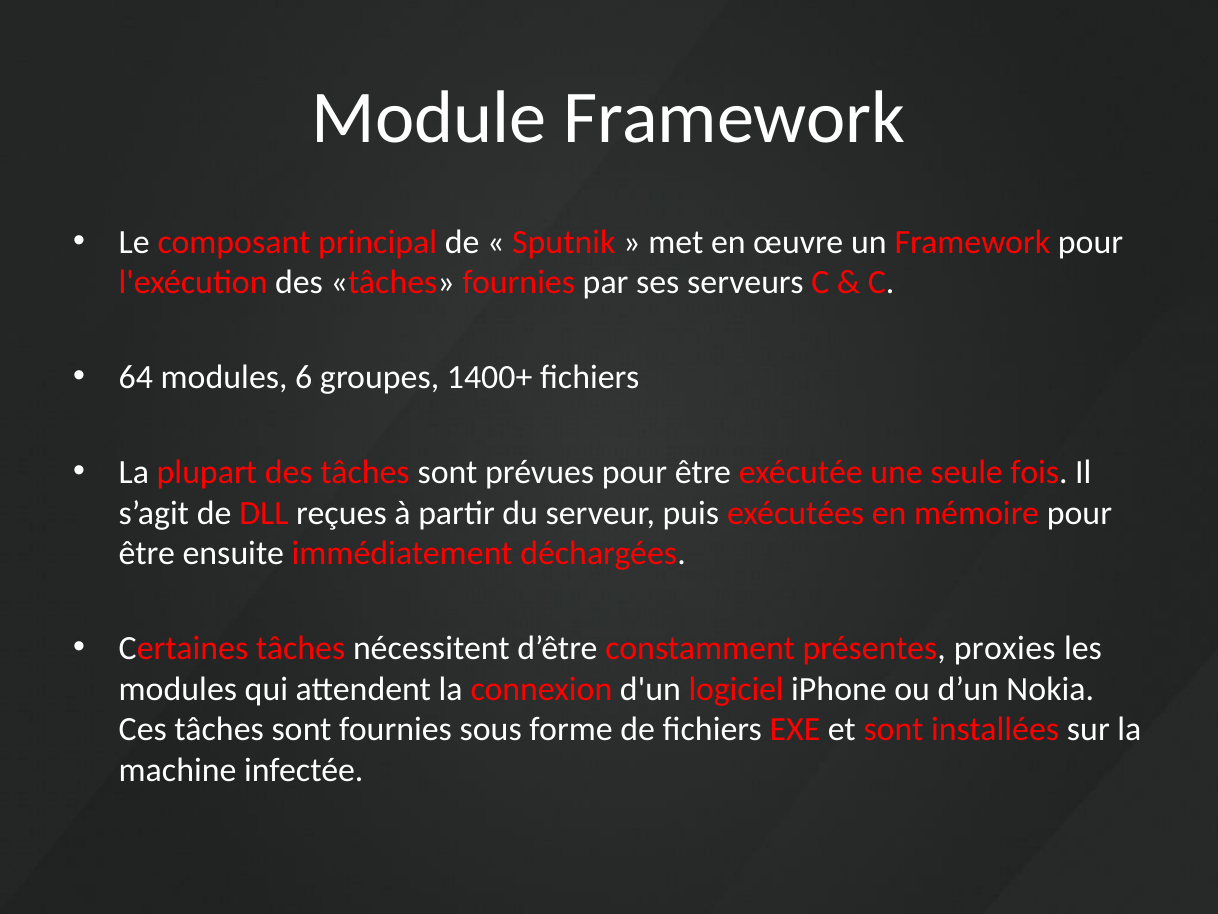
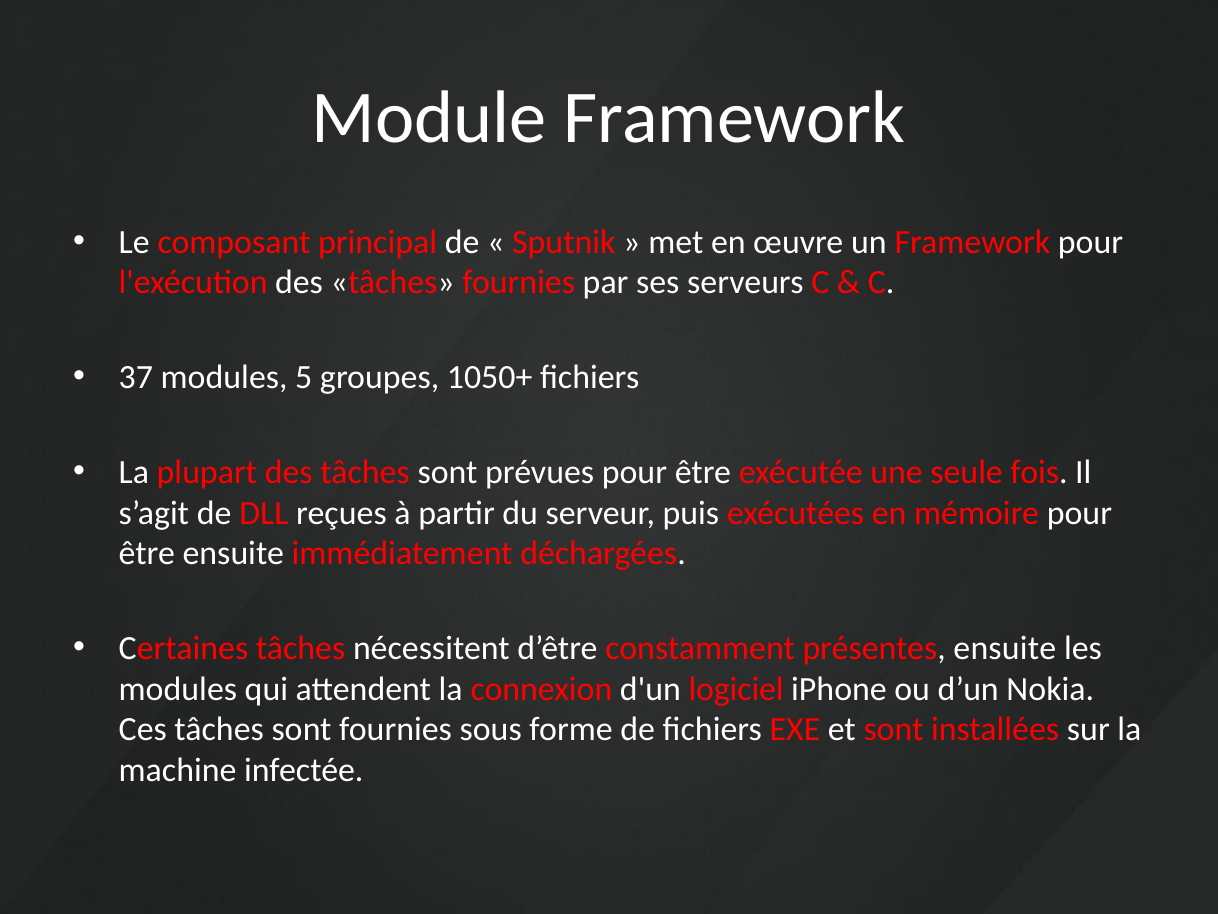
64: 64 -> 37
6: 6 -> 5
1400+: 1400+ -> 1050+
présentes proxies: proxies -> ensuite
